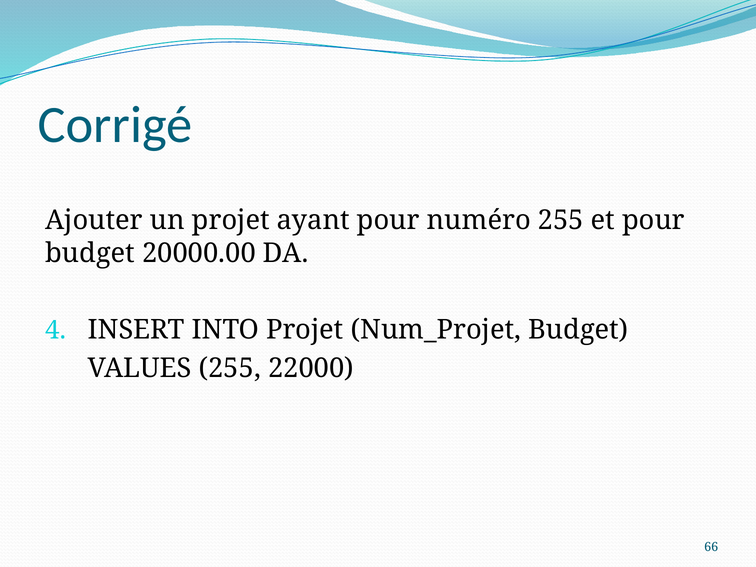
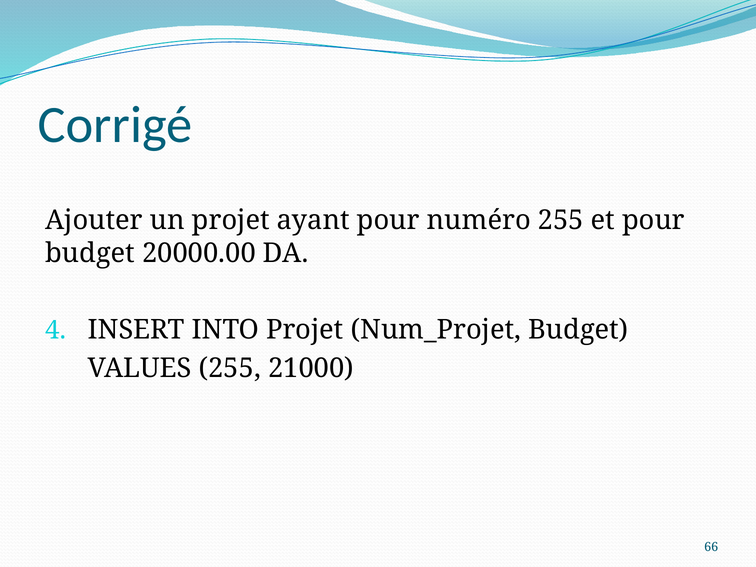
22000: 22000 -> 21000
